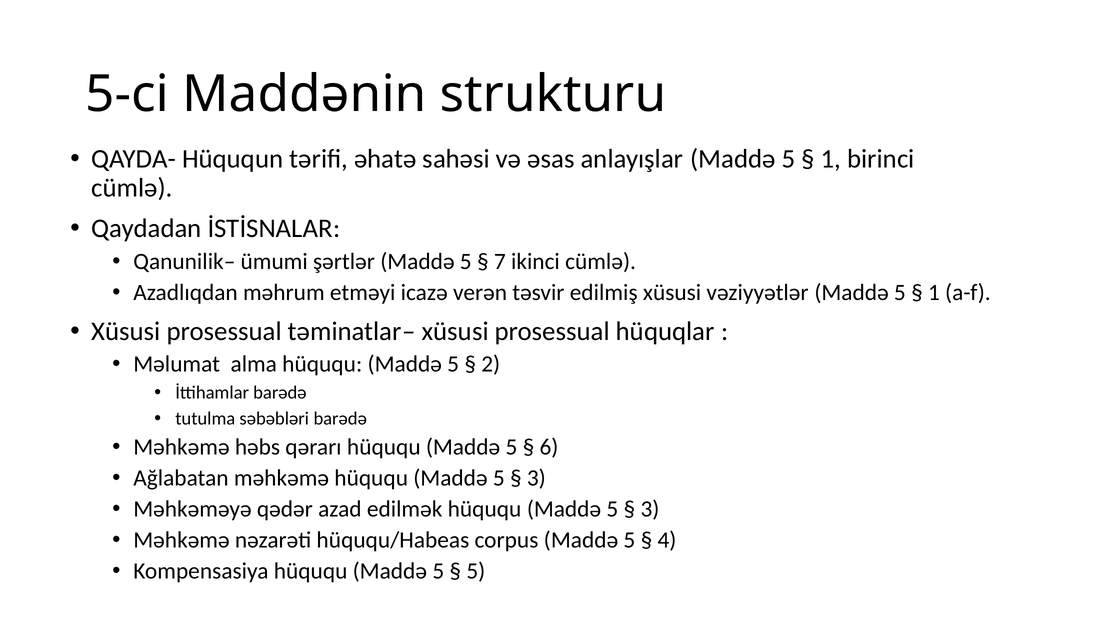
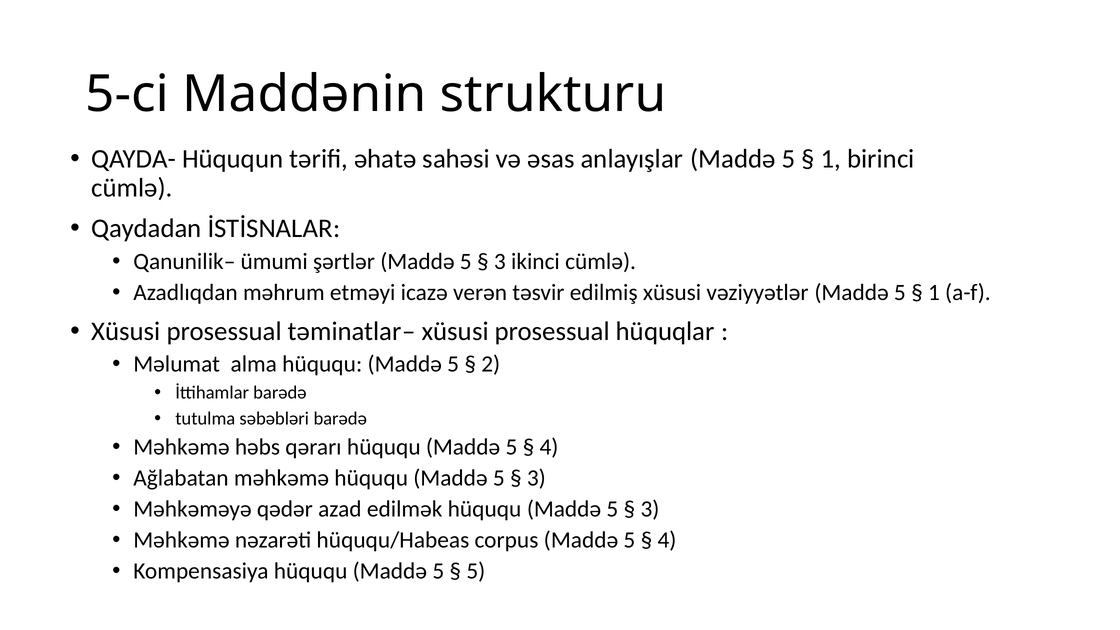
7 at (500, 262): 7 -> 3
6 at (549, 447): 6 -> 4
